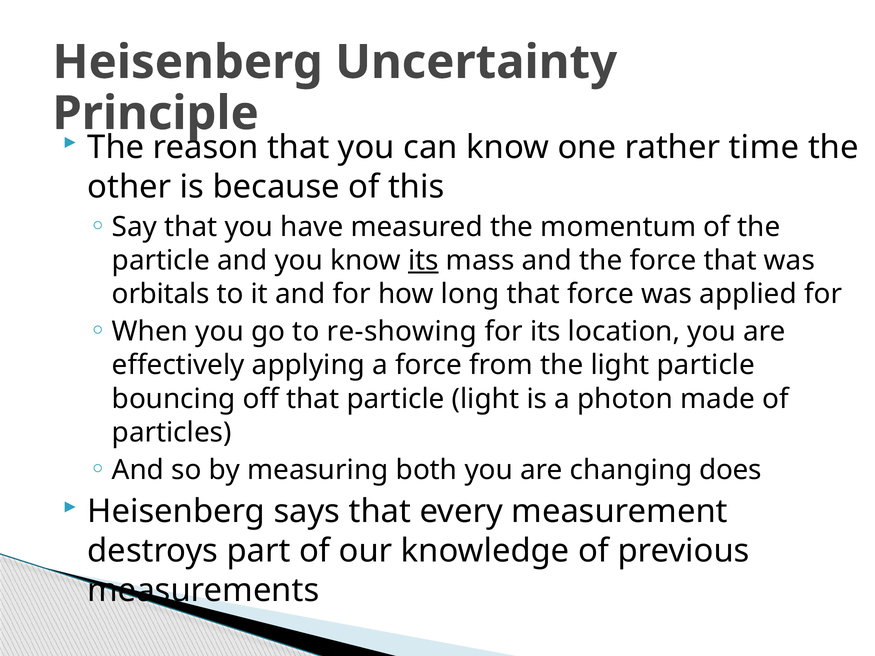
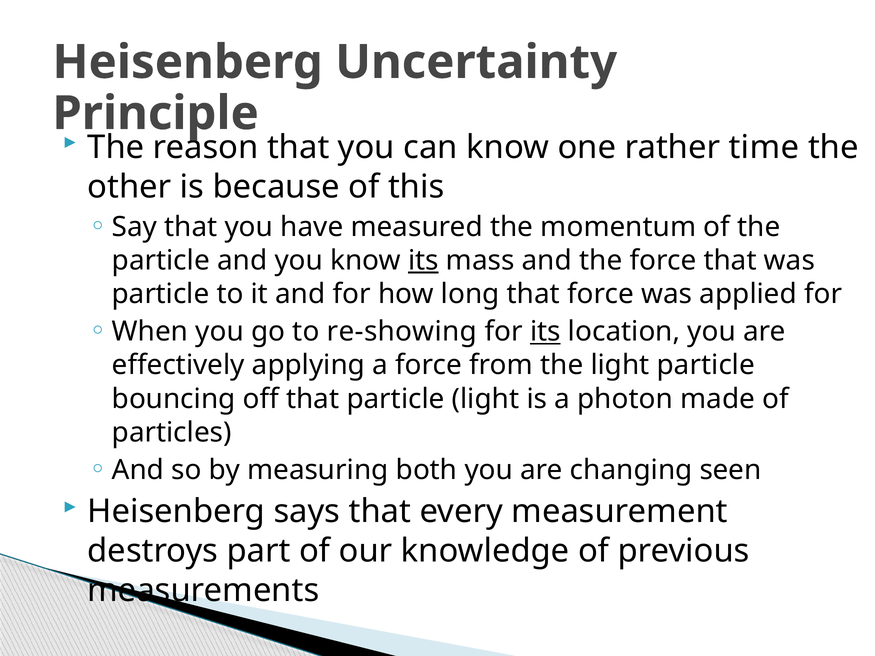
orbitals at (161, 294): orbitals -> particle
its at (545, 332) underline: none -> present
does: does -> seen
